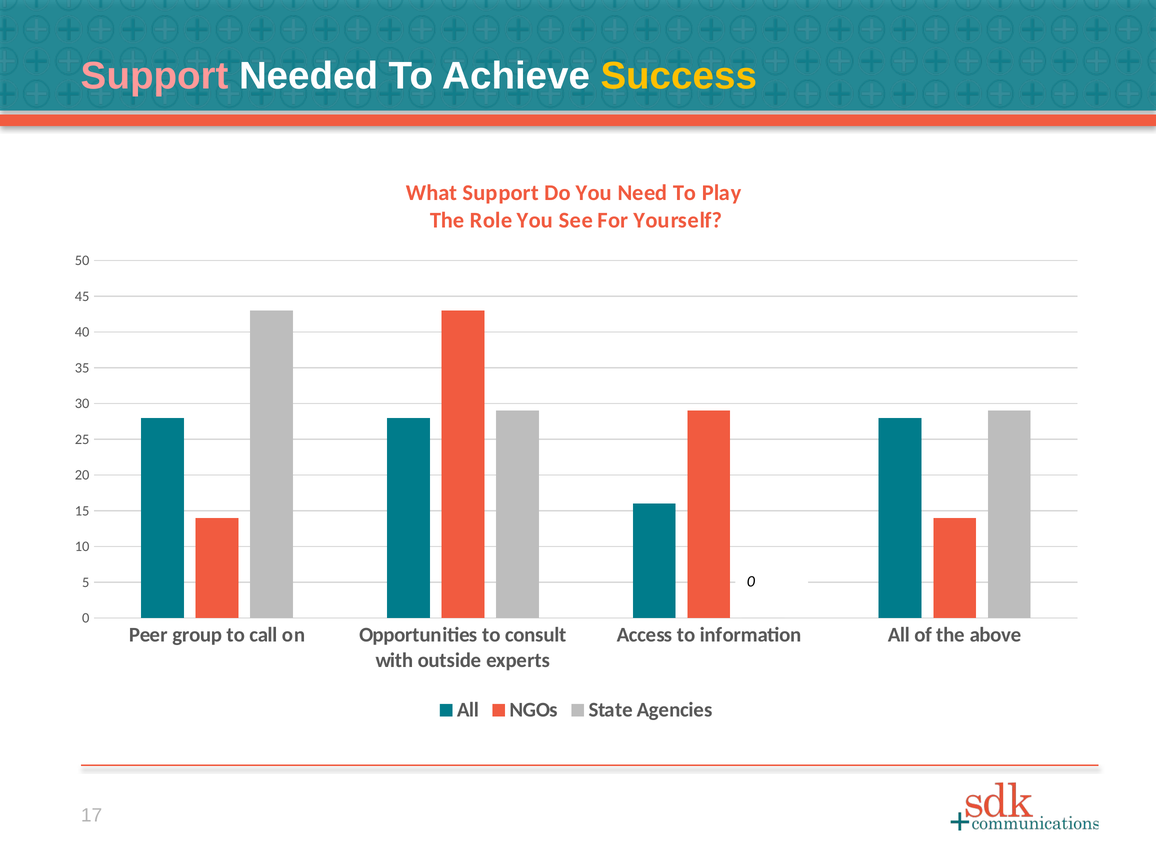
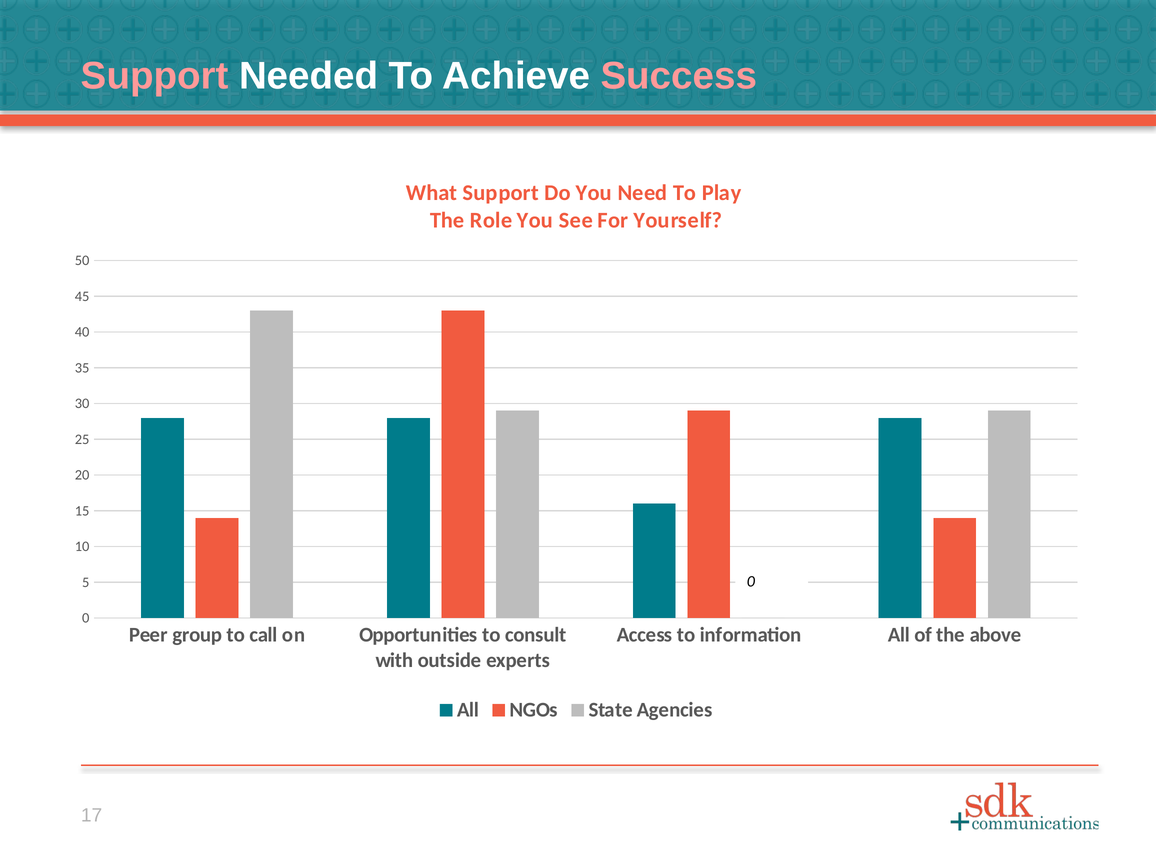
Success colour: yellow -> pink
